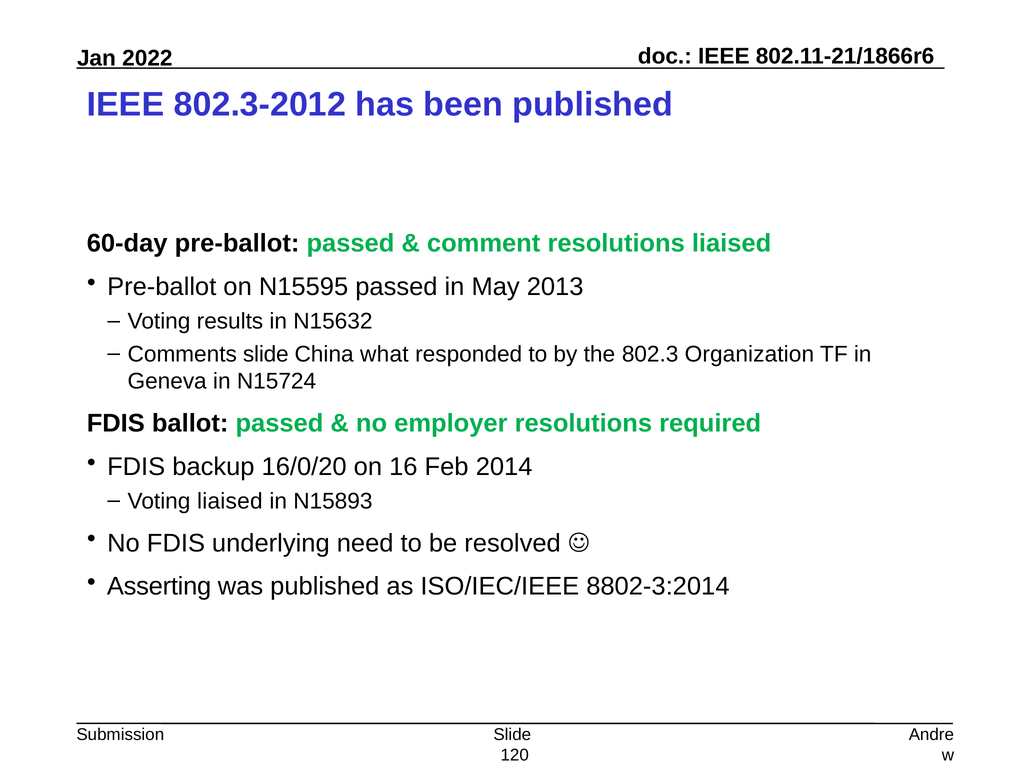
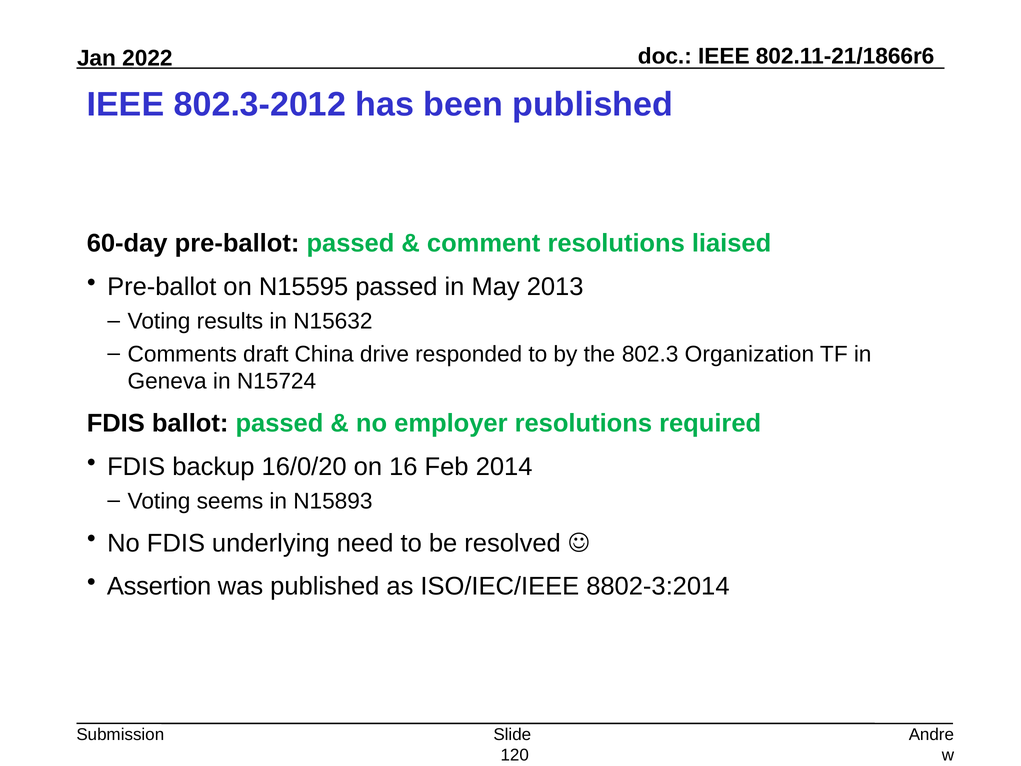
Comments slide: slide -> draft
what: what -> drive
Voting liaised: liaised -> seems
Asserting: Asserting -> Assertion
